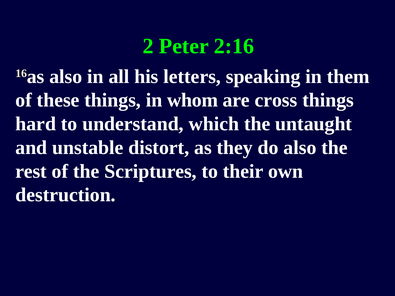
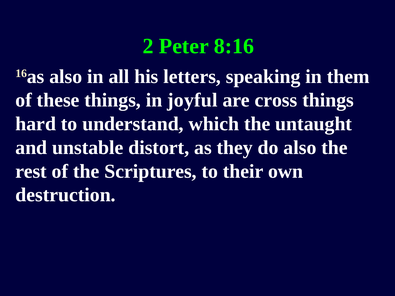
2:16: 2:16 -> 8:16
whom: whom -> joyful
